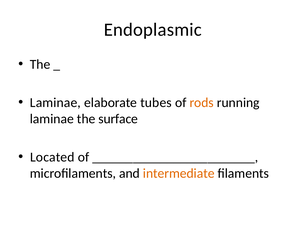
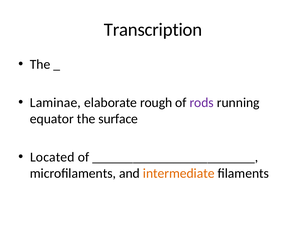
Endoplasmic: Endoplasmic -> Transcription
tubes: tubes -> rough
rods colour: orange -> purple
laminae at (52, 119): laminae -> equator
